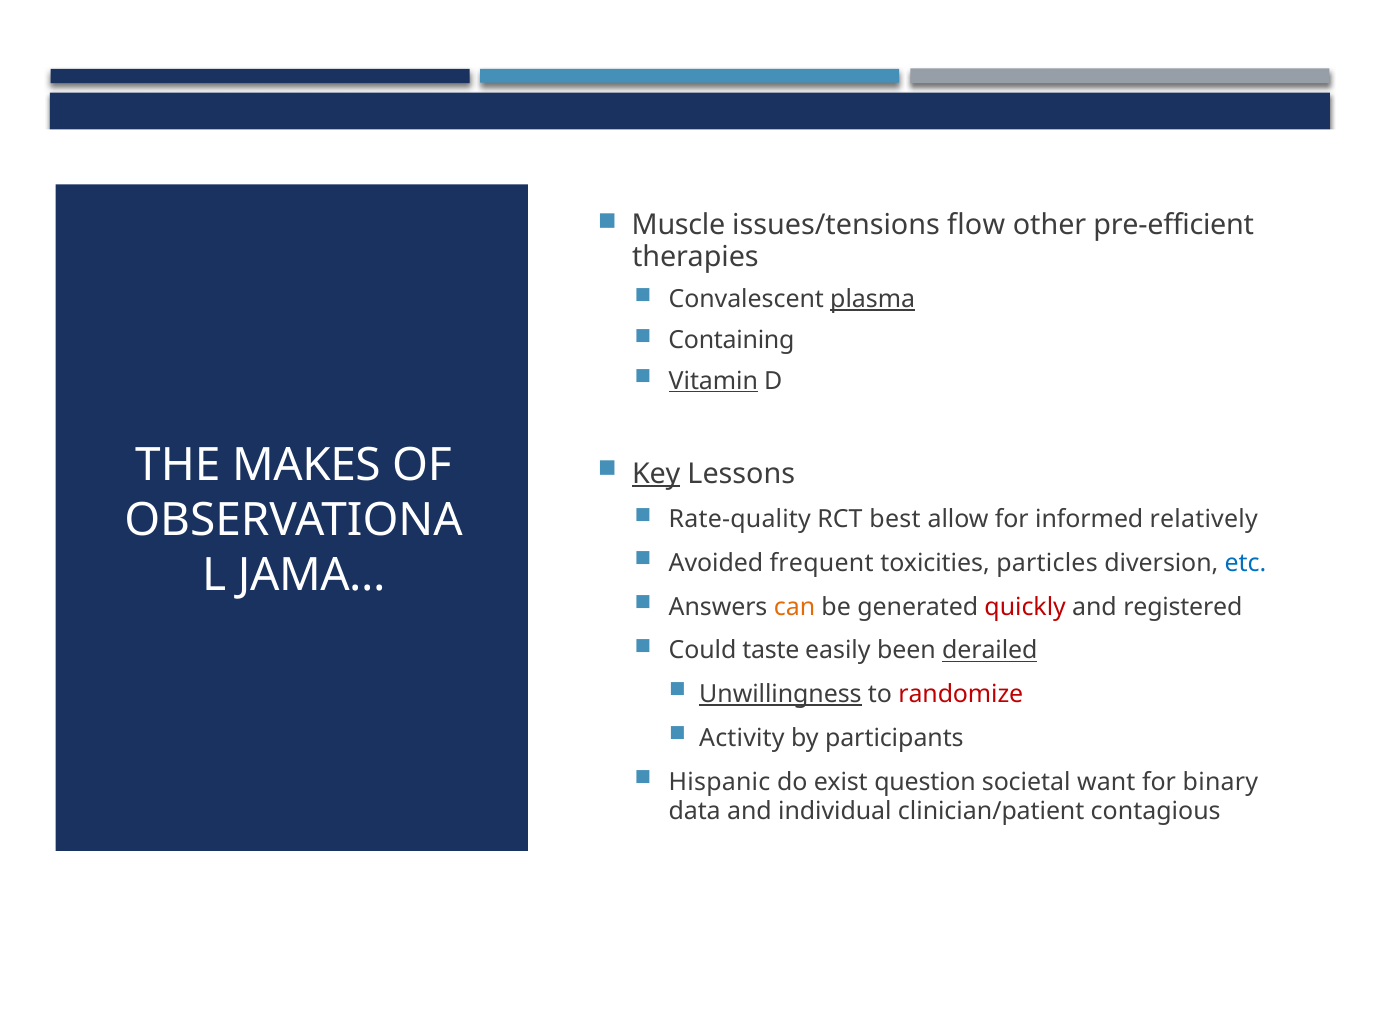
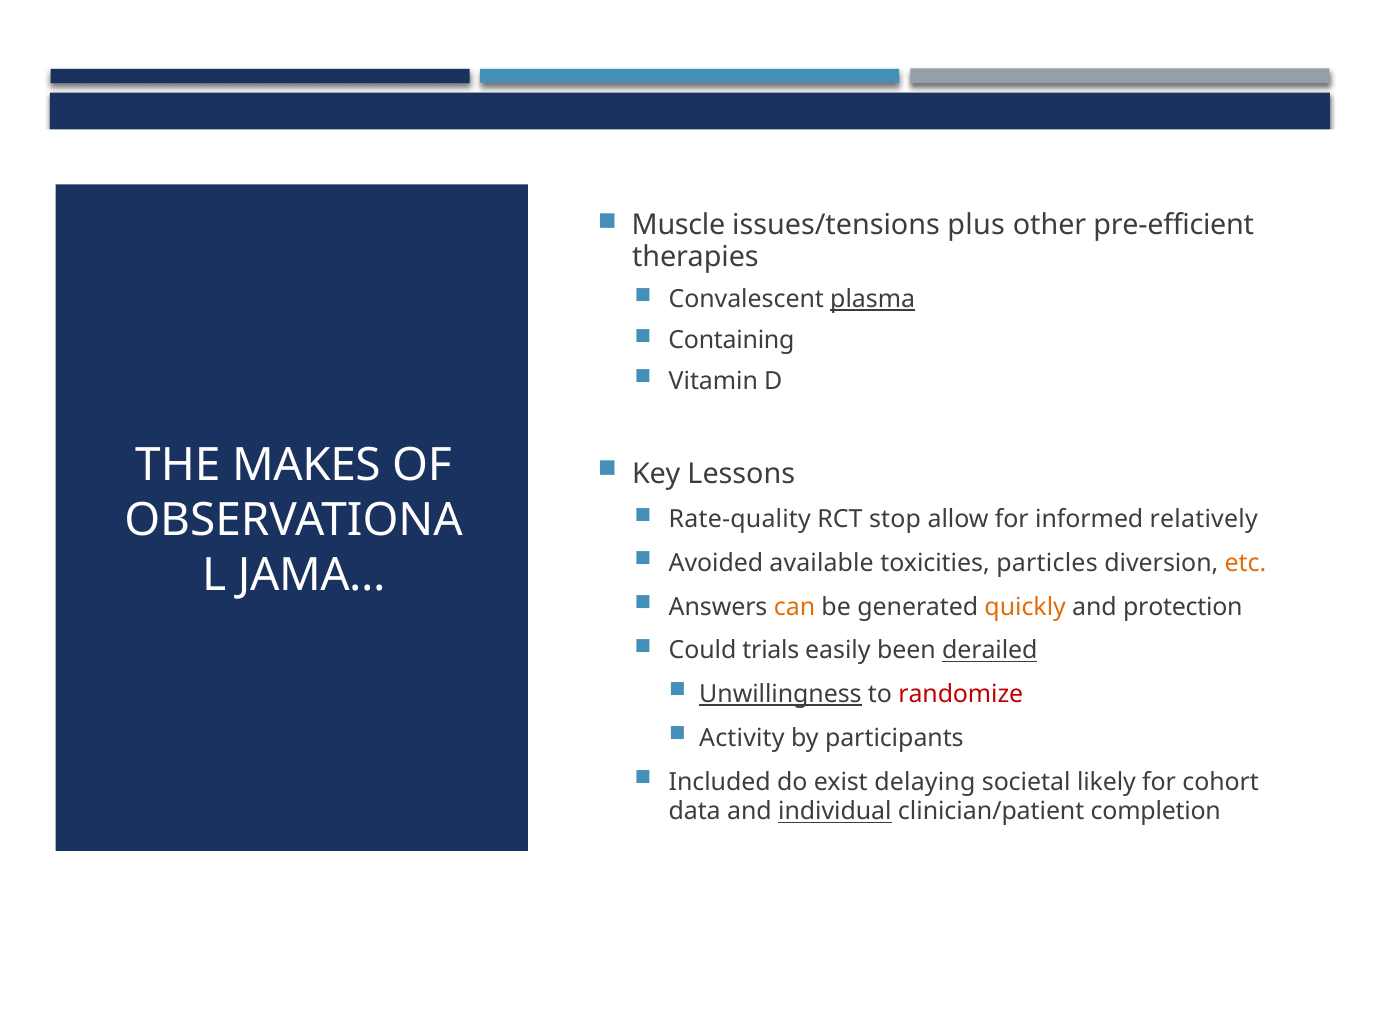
flow: flow -> plus
Vitamin underline: present -> none
Key underline: present -> none
best: best -> stop
frequent: frequent -> available
etc colour: blue -> orange
quickly colour: red -> orange
registered: registered -> protection
taste: taste -> trials
Hispanic: Hispanic -> Included
question: question -> delaying
want: want -> likely
binary: binary -> cohort
individual underline: none -> present
contagious: contagious -> completion
